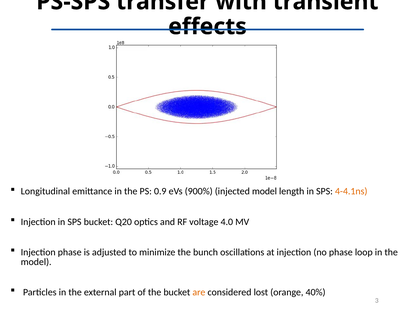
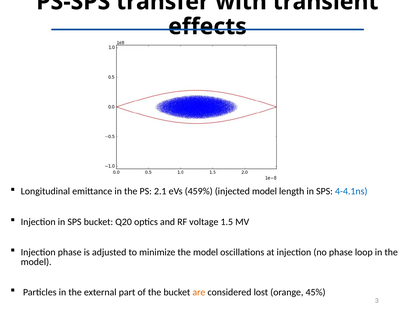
0.9: 0.9 -> 2.1
900%: 900% -> 459%
4-4.1ns colour: orange -> blue
4.0: 4.0 -> 1.5
minimize the bunch: bunch -> model
40%: 40% -> 45%
